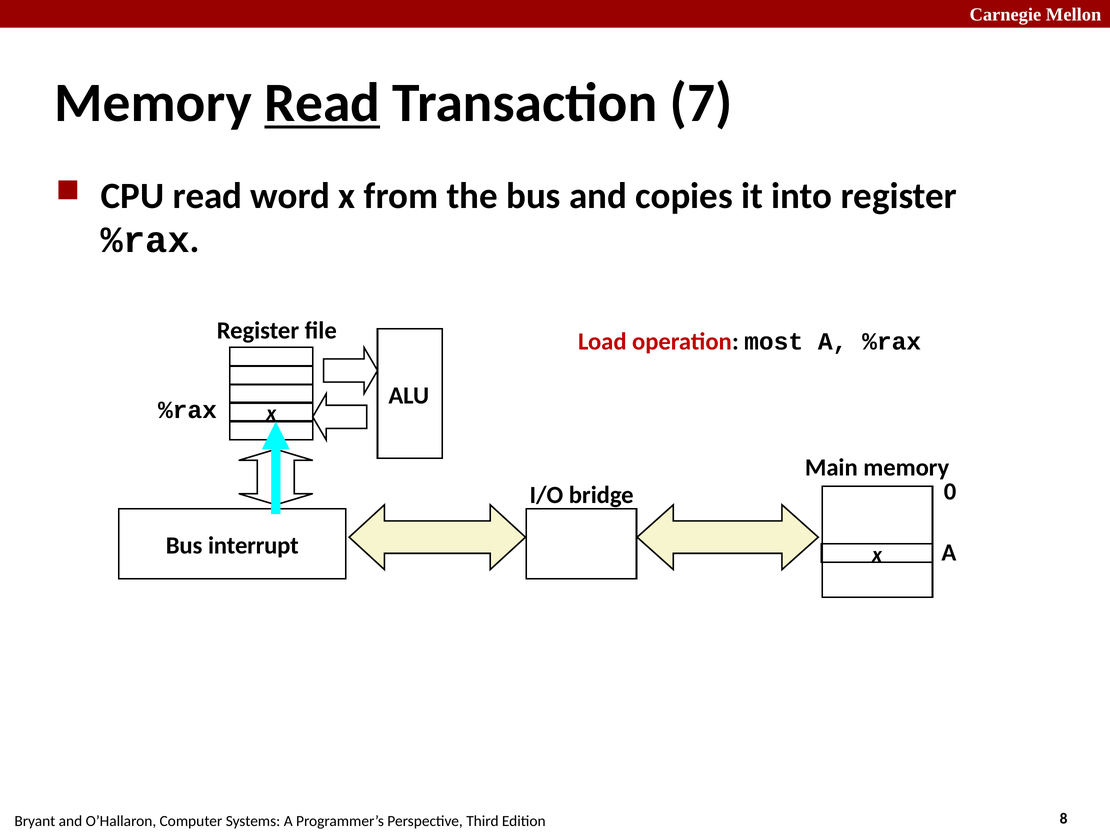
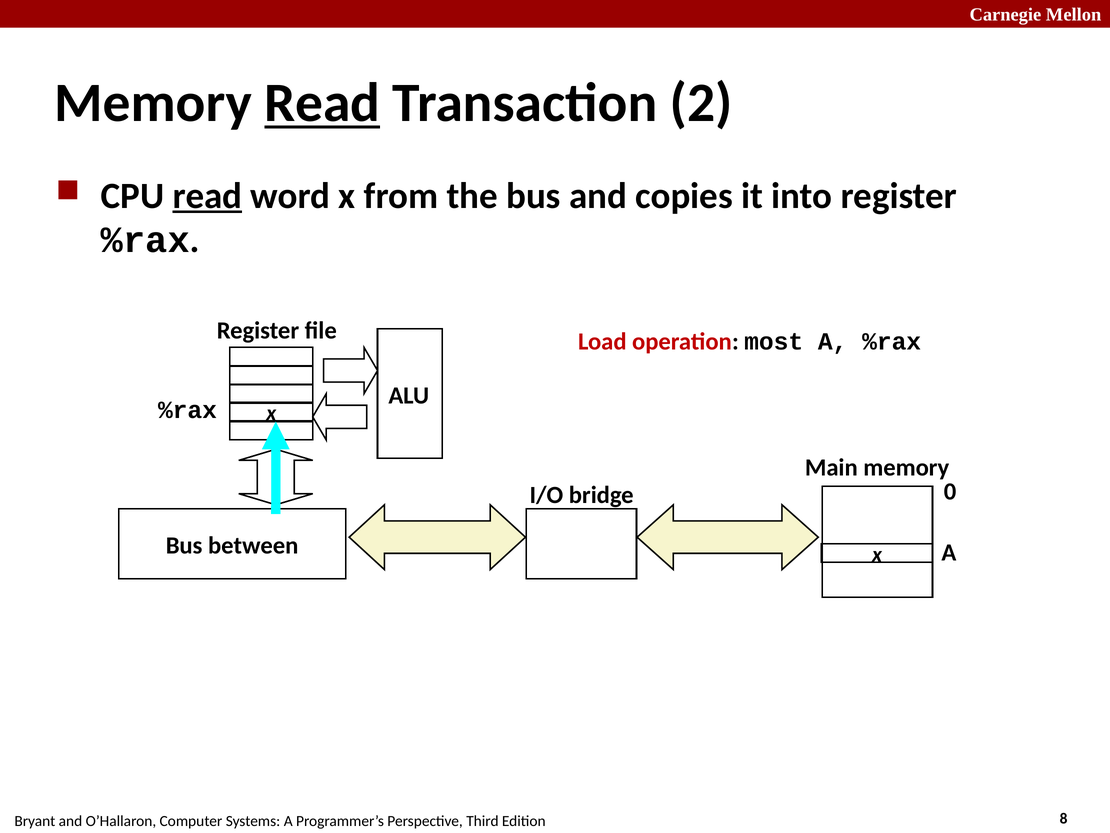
7: 7 -> 2
read at (207, 196) underline: none -> present
interrupt: interrupt -> between
